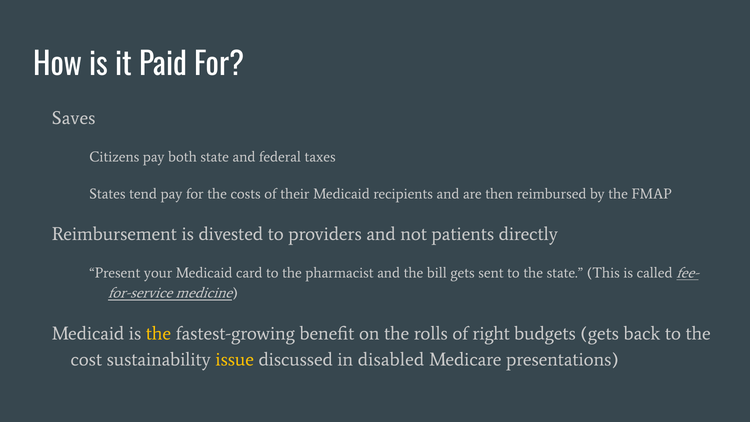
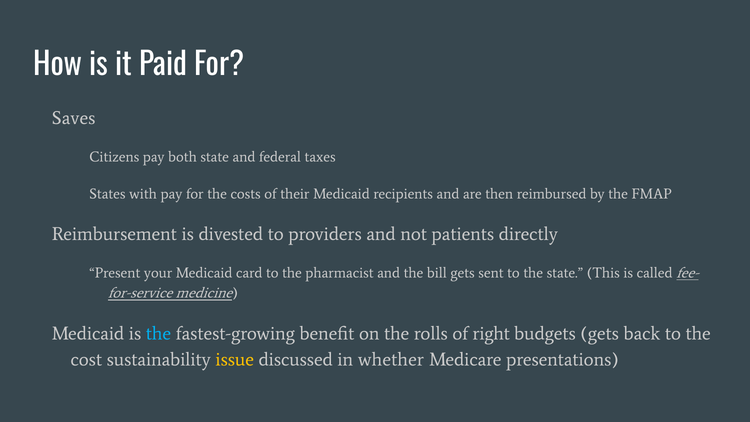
tend: tend -> with
the at (158, 333) colour: yellow -> light blue
disabled: disabled -> whether
